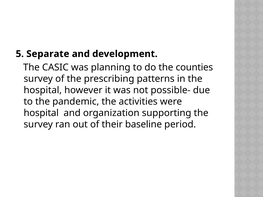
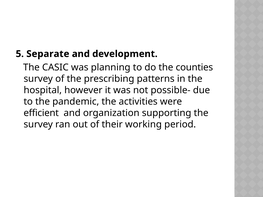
hospital at (41, 113): hospital -> efficient
baseline: baseline -> working
